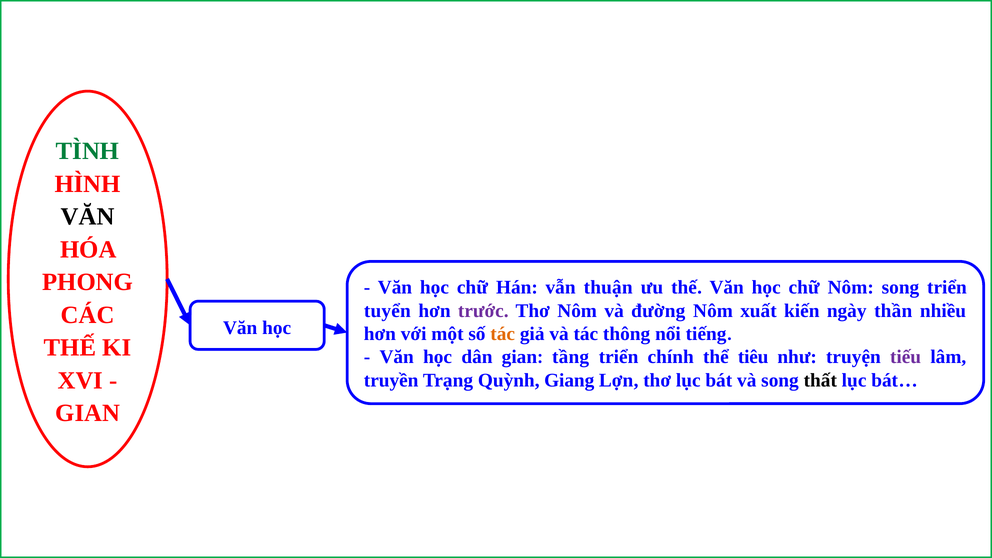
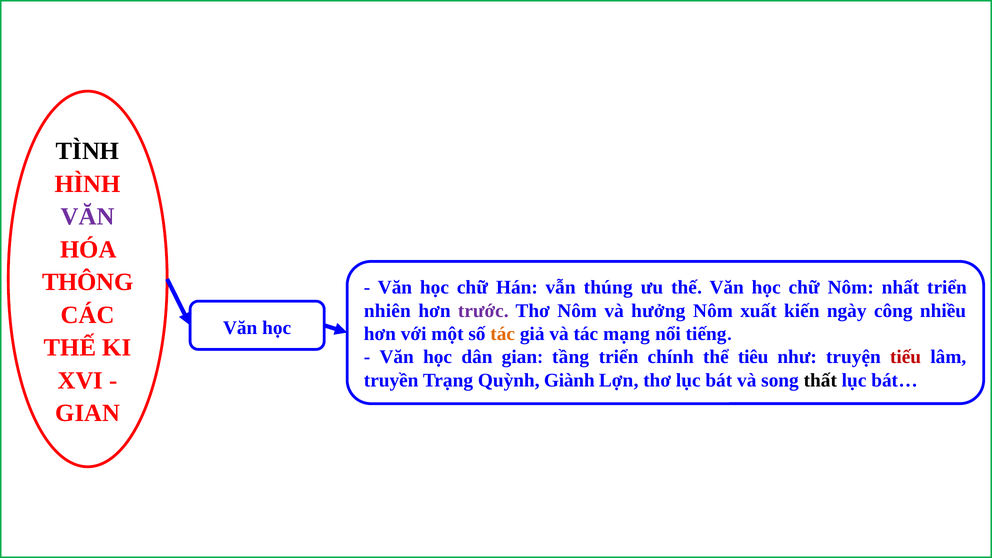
TÌNH colour: green -> black
VĂN at (88, 217) colour: black -> purple
PHONG: PHONG -> THÔNG
thuận: thuận -> thúng
Nôm song: song -> nhất
tuyển: tuyển -> nhiên
đường: đường -> hưởng
thần: thần -> công
thông: thông -> mạng
tiếu colour: purple -> red
Giang: Giang -> Giành
